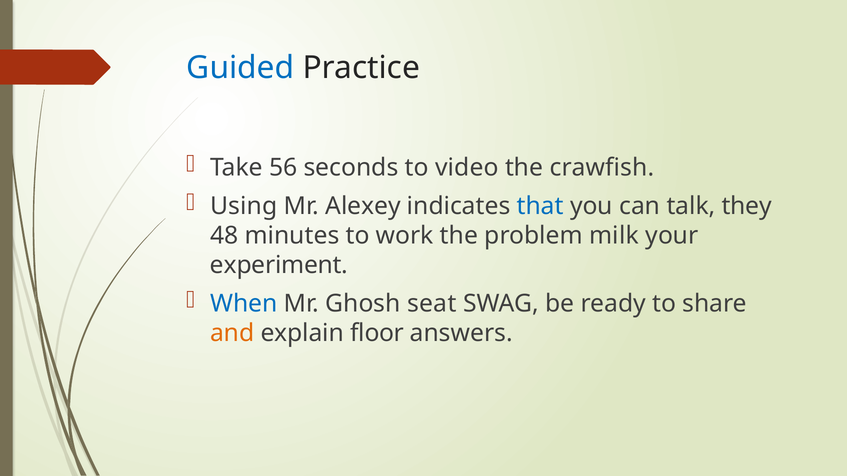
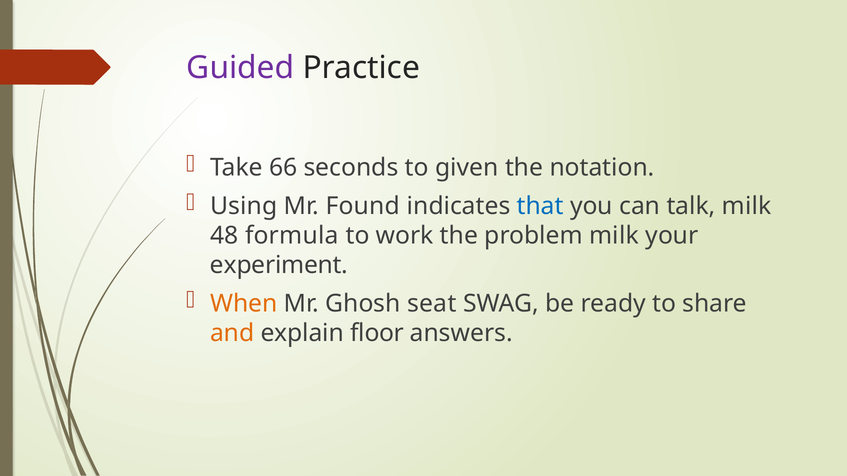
Guided colour: blue -> purple
56: 56 -> 66
video: video -> given
crawfish: crawfish -> notation
Alexey: Alexey -> Found
talk they: they -> milk
minutes: minutes -> formula
When colour: blue -> orange
